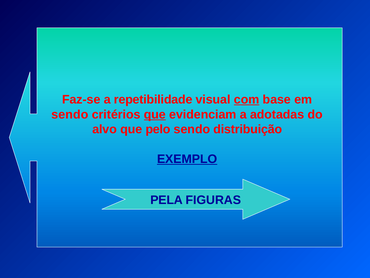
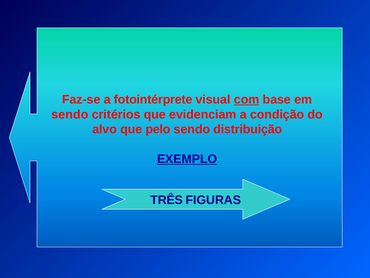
repetibilidade: repetibilidade -> fotointérprete
que at (155, 114) underline: present -> none
adotadas: adotadas -> condição
PELA: PELA -> TRÊS
